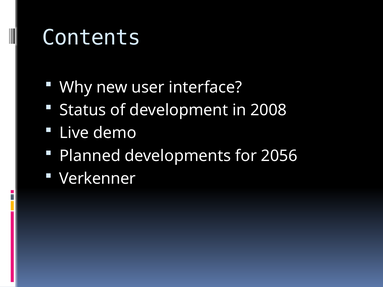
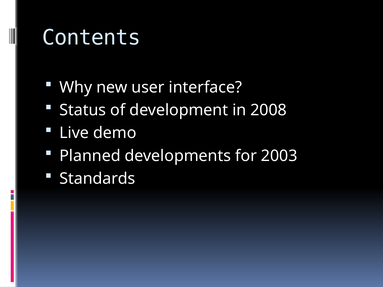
2056: 2056 -> 2003
Verkenner: Verkenner -> Standards
